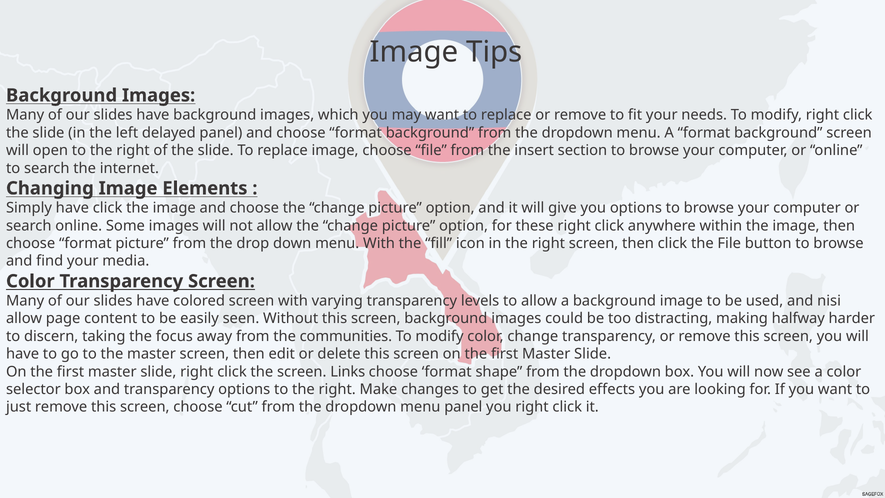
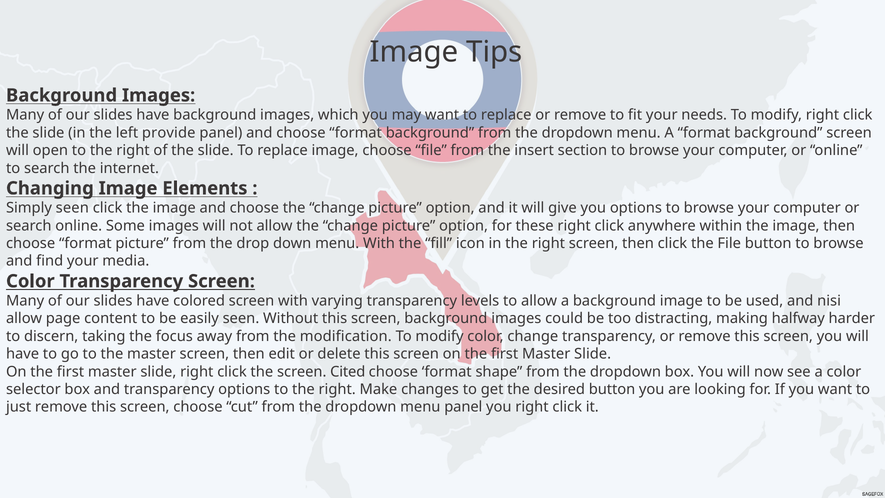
delayed: delayed -> provide
Simply have: have -> seen
communities: communities -> modification
Links: Links -> Cited
desired effects: effects -> button
